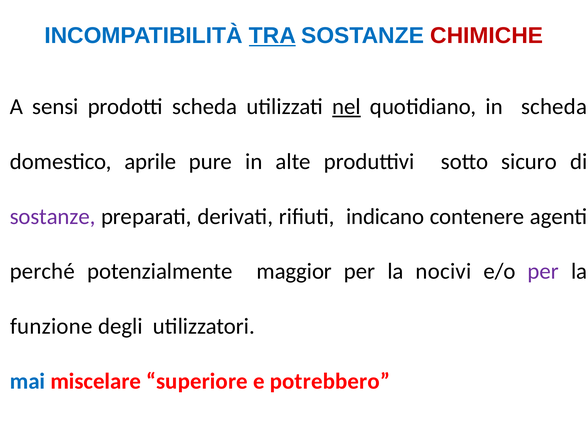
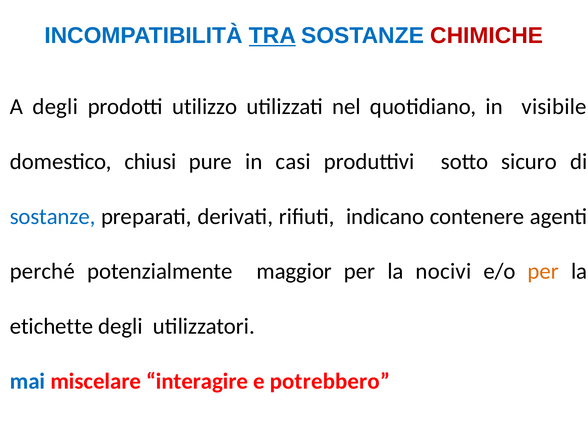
A sensi: sensi -> degli
prodotti scheda: scheda -> utilizzo
nel underline: present -> none
in scheda: scheda -> visibile
aprile: aprile -> chiusi
alte: alte -> casi
sostanze at (53, 216) colour: purple -> blue
per at (543, 271) colour: purple -> orange
funzione: funzione -> etichette
superiore: superiore -> interagire
